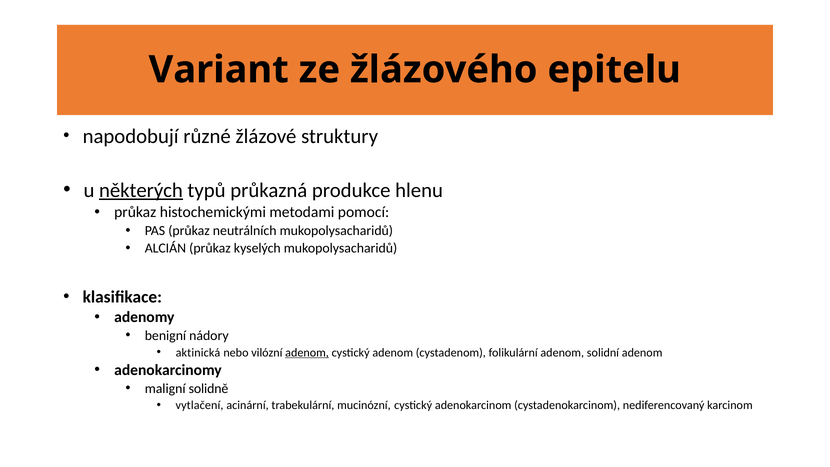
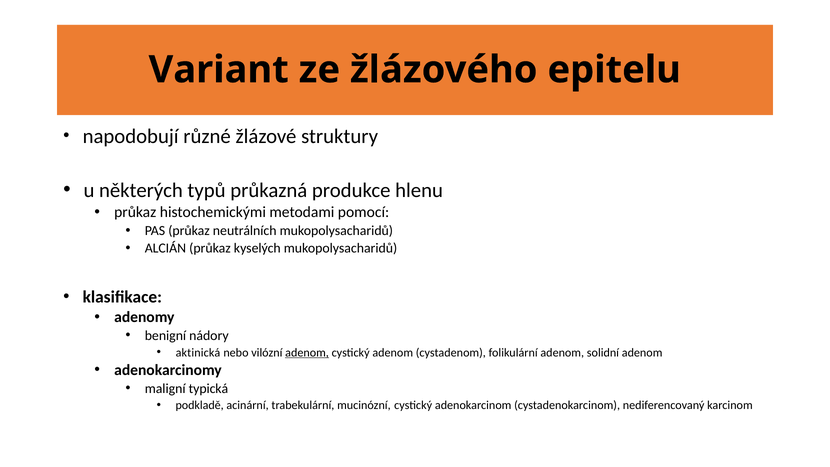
některých underline: present -> none
solidně: solidně -> typická
vytlačení: vytlačení -> podkladě
